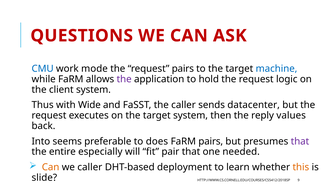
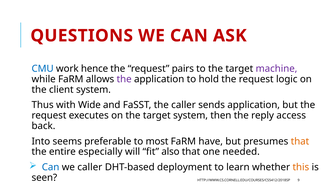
mode: mode -> hence
machine colour: blue -> purple
sends datacenter: datacenter -> application
values: values -> access
does: does -> most
FaRM pairs: pairs -> have
that at (300, 141) colour: purple -> orange
pair: pair -> also
Can at (51, 167) colour: orange -> blue
slide: slide -> seen
